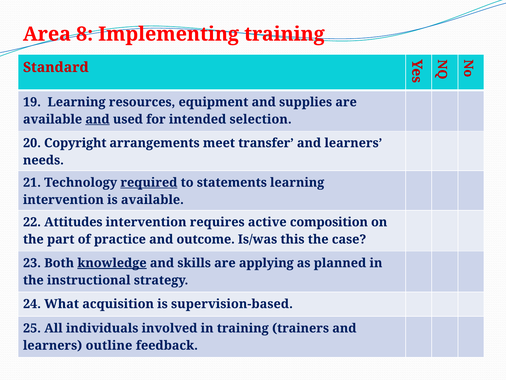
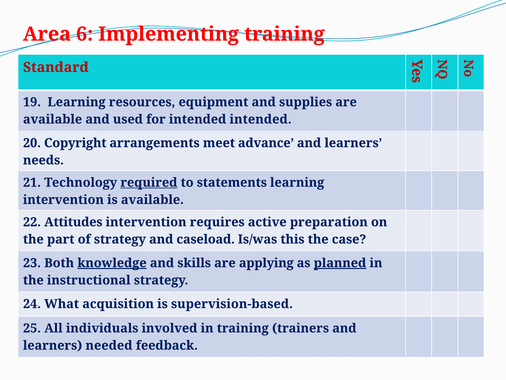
8: 8 -> 6
and at (98, 119) underline: present -> none
intended selection: selection -> intended
transfer: transfer -> advance
composition: composition -> preparation
of practice: practice -> strategy
outcome: outcome -> caseload
planned underline: none -> present
outline: outline -> needed
